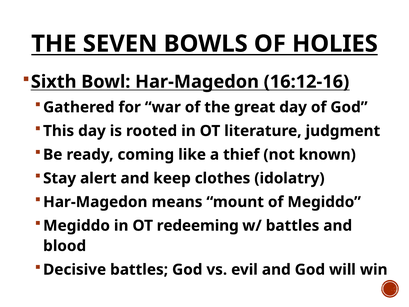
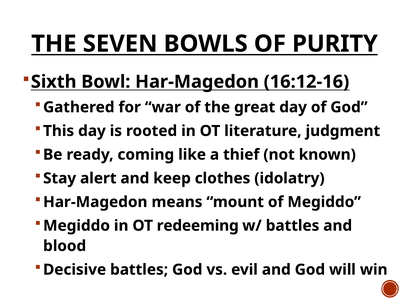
HOLIES: HOLIES -> PURITY
